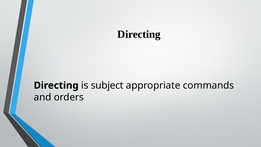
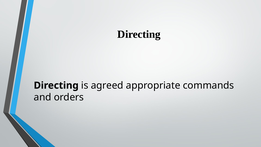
subject: subject -> agreed
